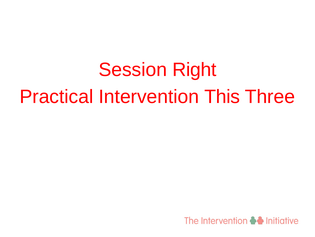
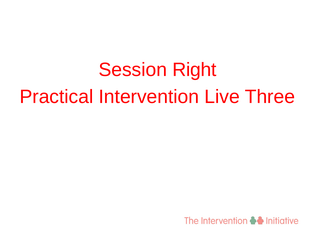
This: This -> Live
